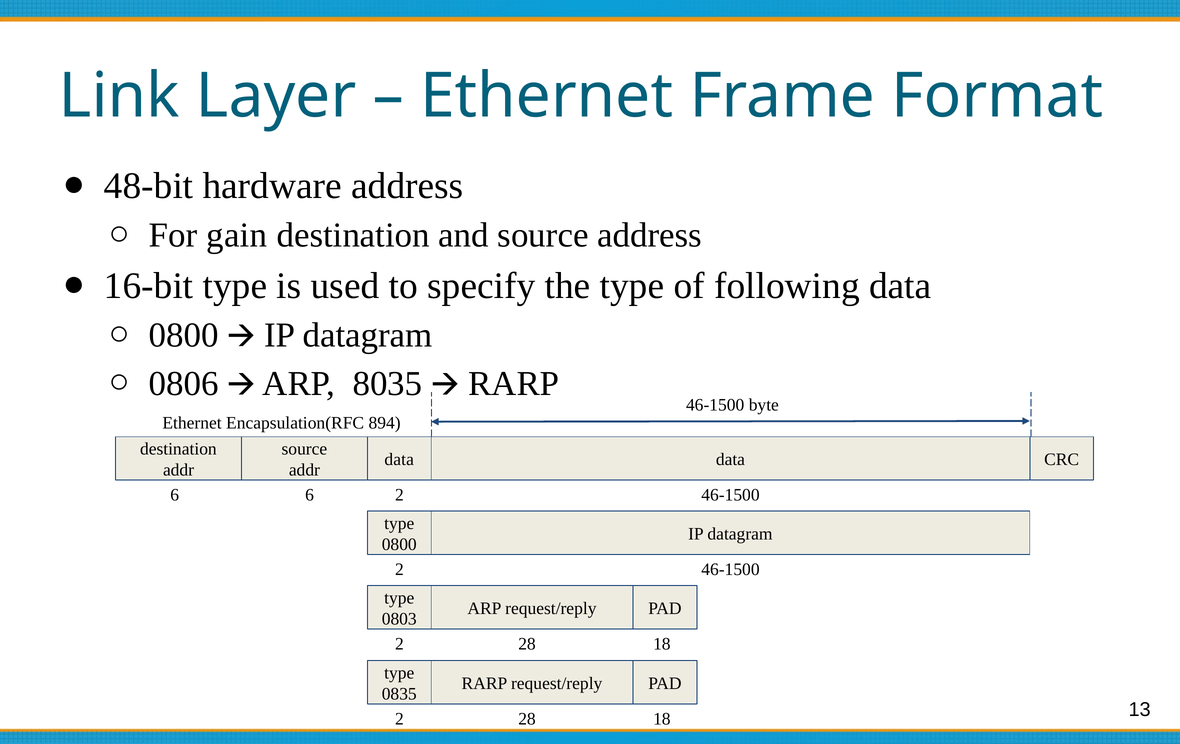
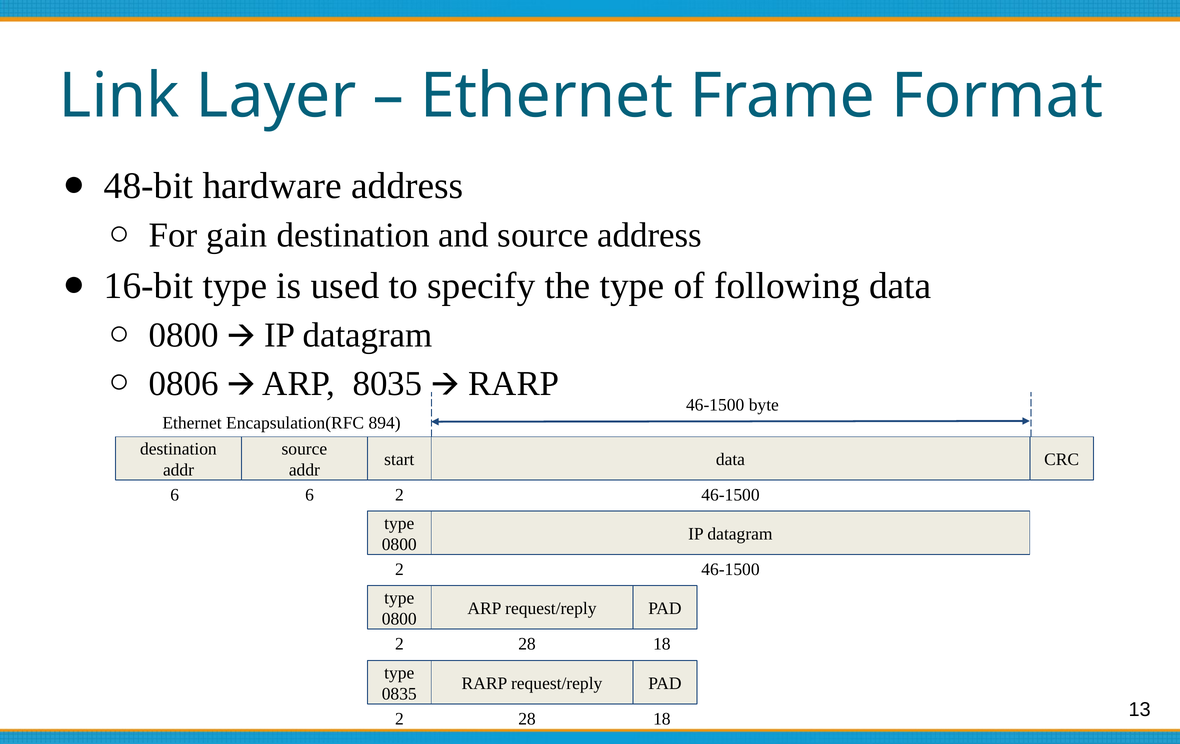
data at (399, 459): data -> start
0803 at (399, 619): 0803 -> 0800
